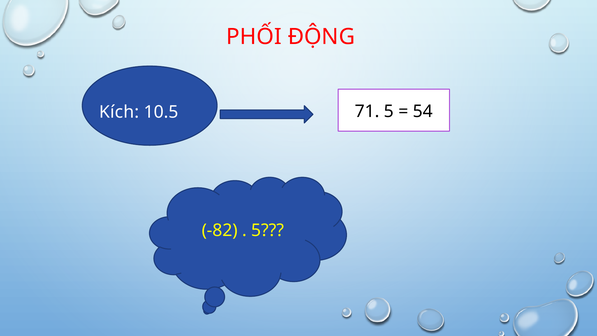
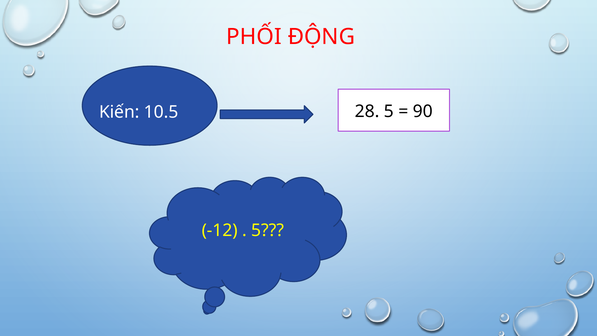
Kích: Kích -> Kiến
71: 71 -> 28
54: 54 -> 90
-82: -82 -> -12
